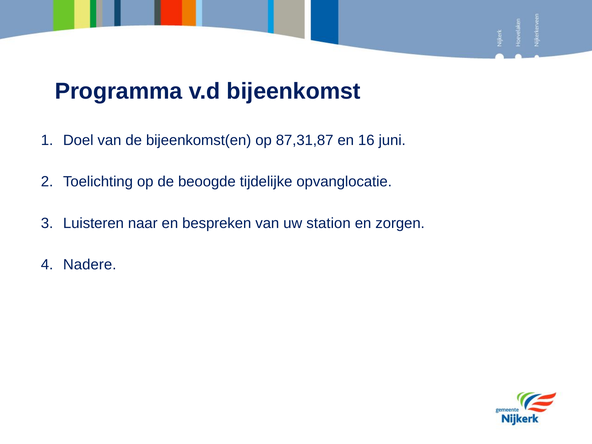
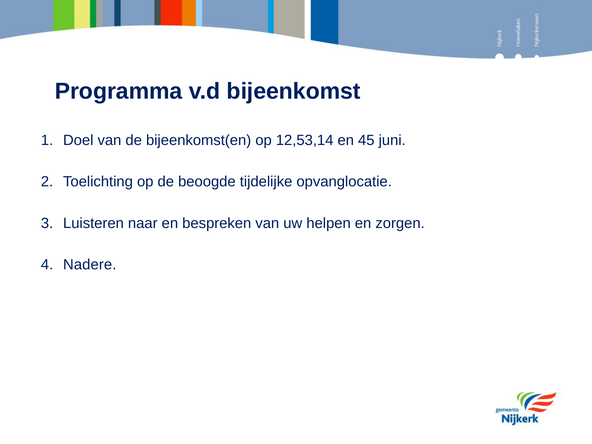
87,31,87: 87,31,87 -> 12,53,14
16: 16 -> 45
station: station -> helpen
